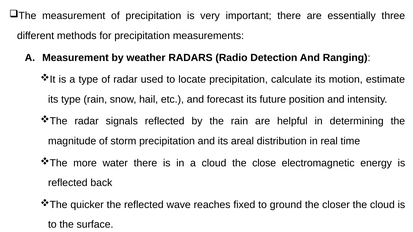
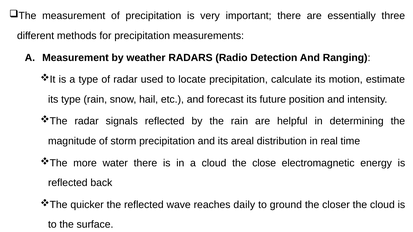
fixed: fixed -> daily
